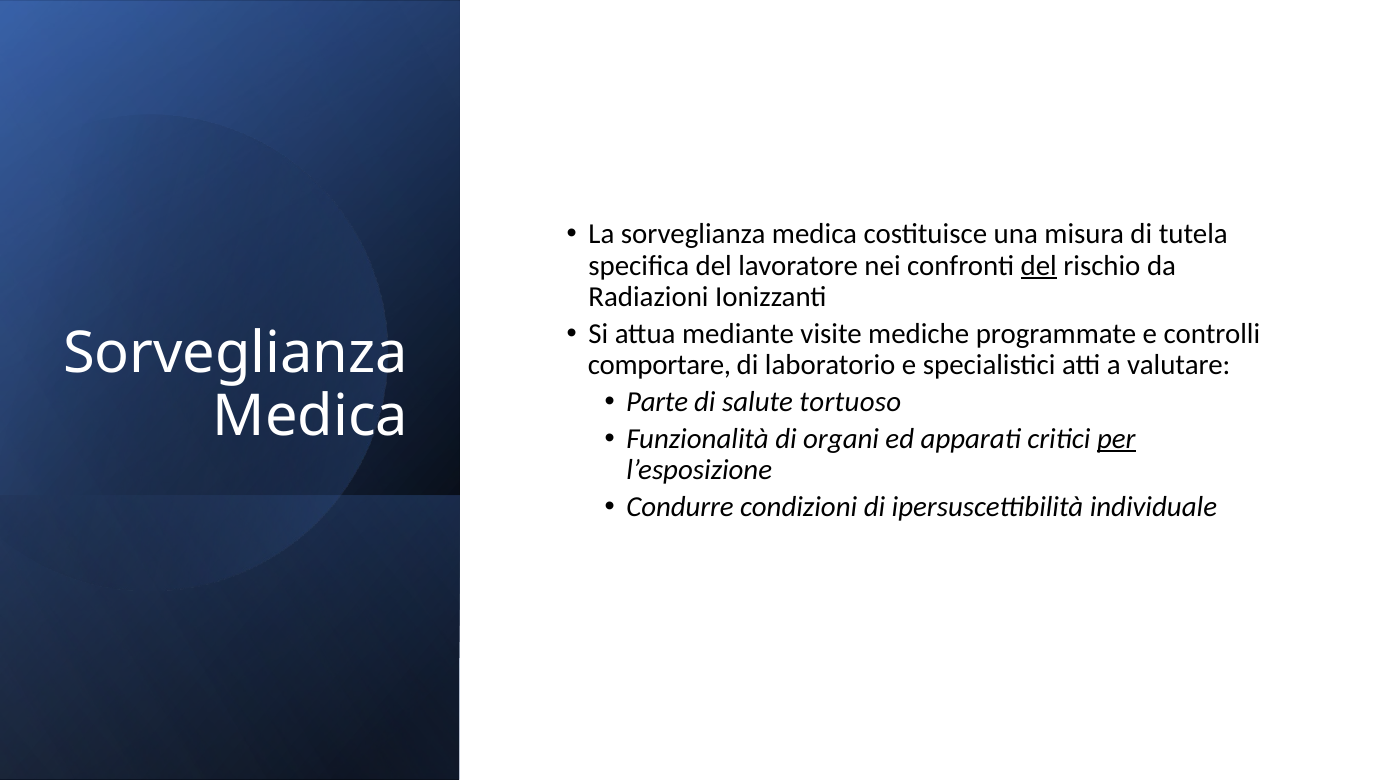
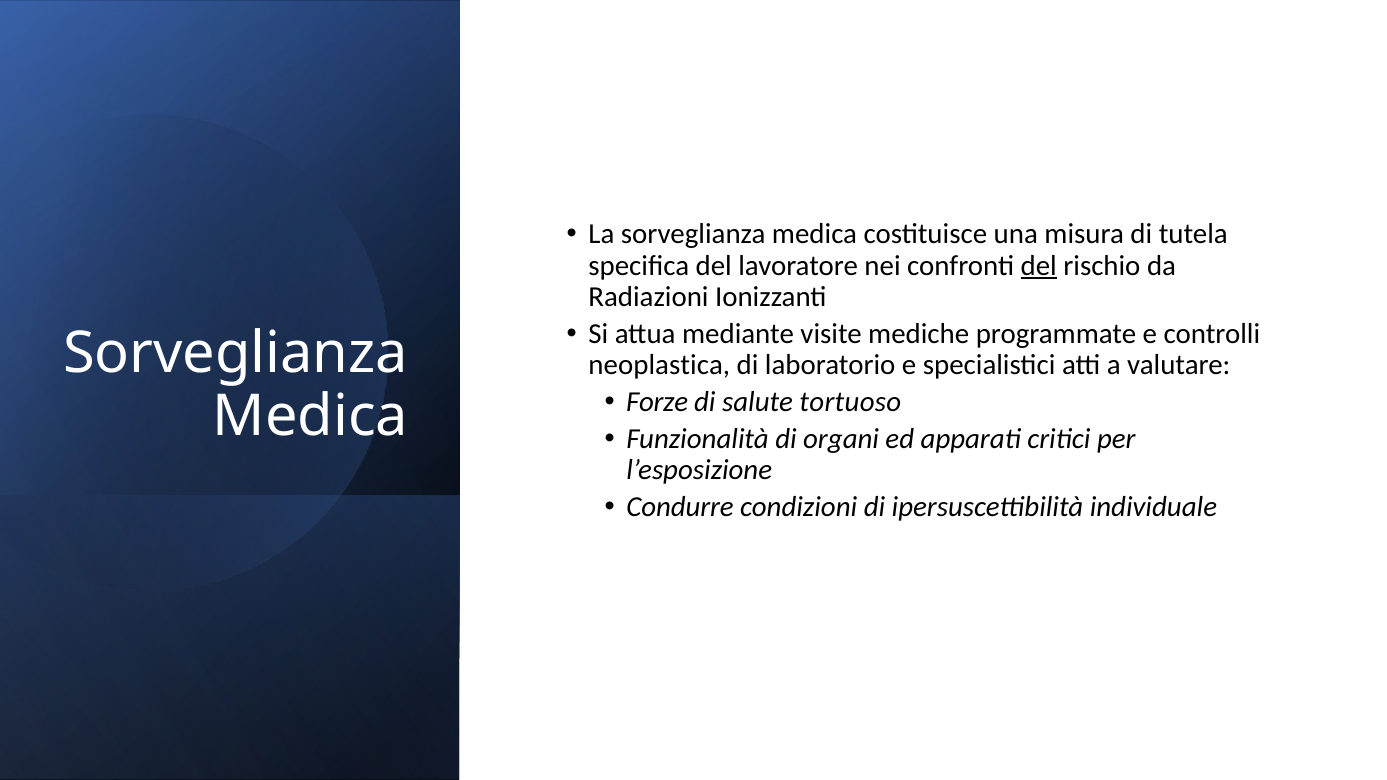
comportare: comportare -> neoplastica
Parte: Parte -> Forze
per underline: present -> none
